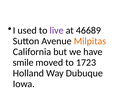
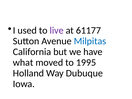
46689: 46689 -> 61177
Milpitas colour: orange -> blue
smile: smile -> what
1723: 1723 -> 1995
